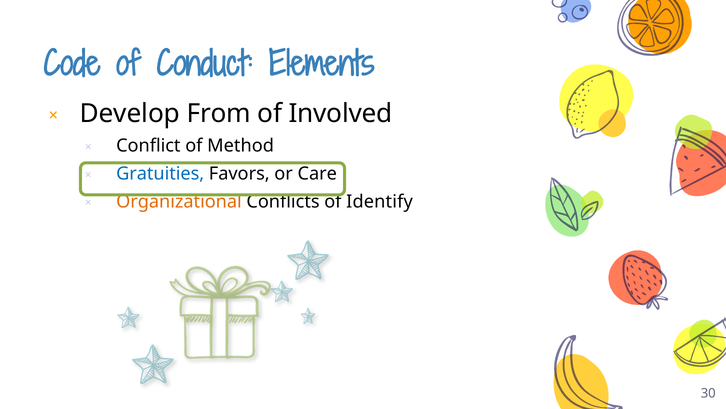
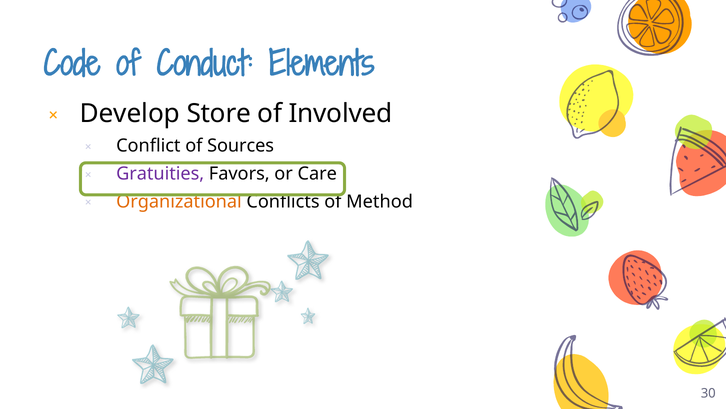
From: From -> Store
Method: Method -> Sources
Gratuities colour: blue -> purple
Identify: Identify -> Method
